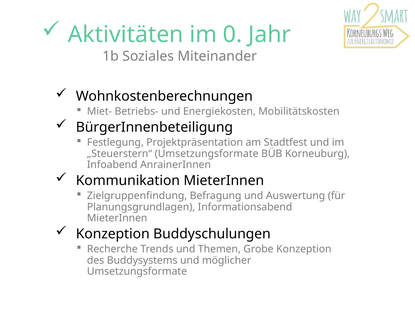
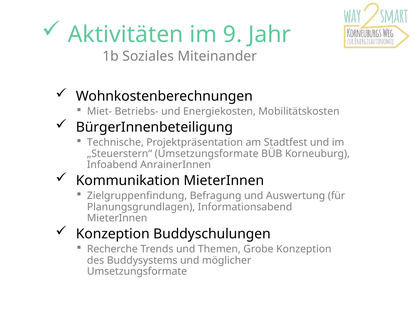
0: 0 -> 9
Festlegung: Festlegung -> Technische
